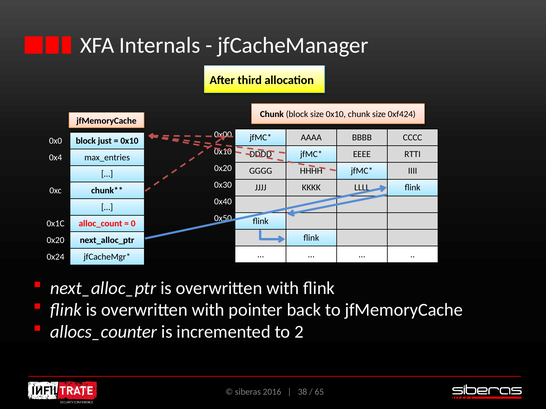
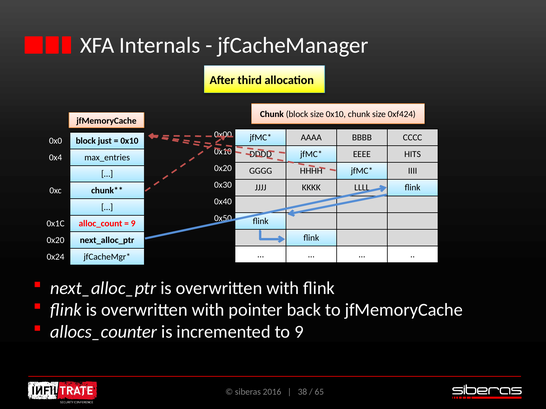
RTTI: RTTI -> HITS
0 at (133, 224): 0 -> 9
to 2: 2 -> 9
